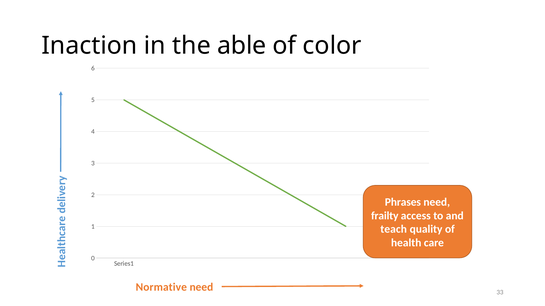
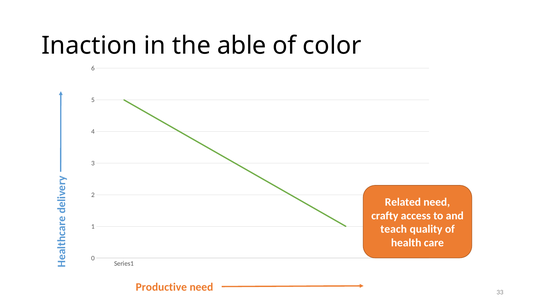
Phrases: Phrases -> Related
frailty: frailty -> crafty
Normative: Normative -> Productive
